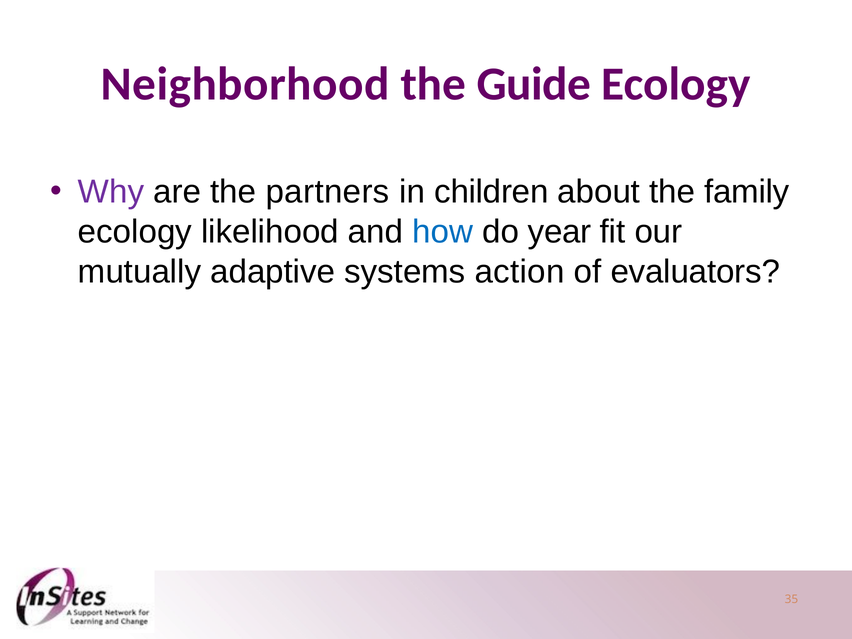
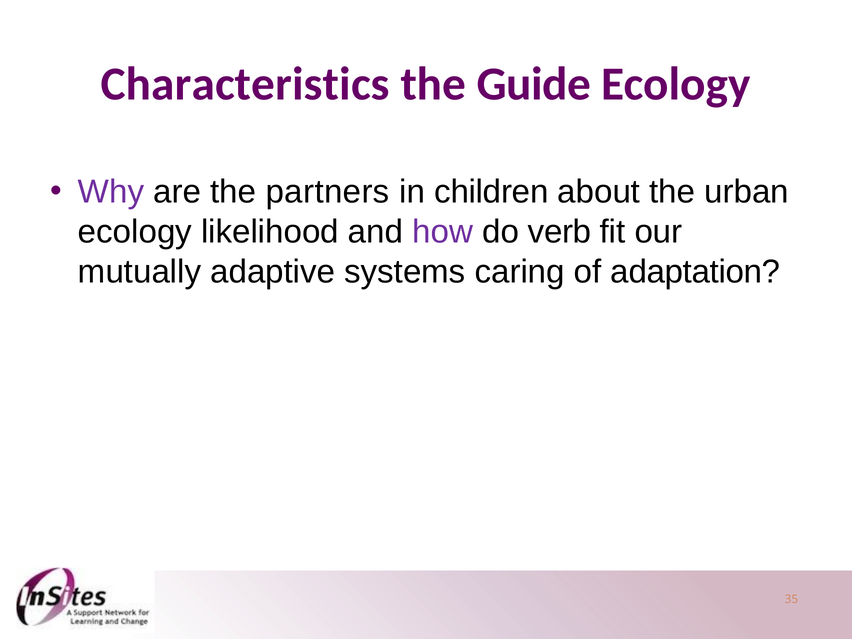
Neighborhood: Neighborhood -> Characteristics
family: family -> urban
how colour: blue -> purple
year: year -> verb
action: action -> caring
evaluators: evaluators -> adaptation
